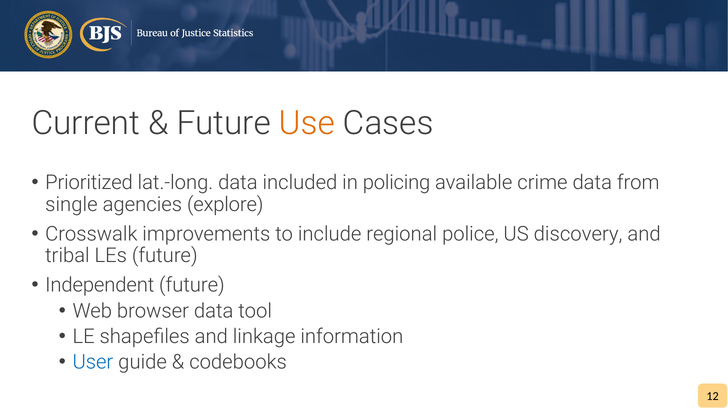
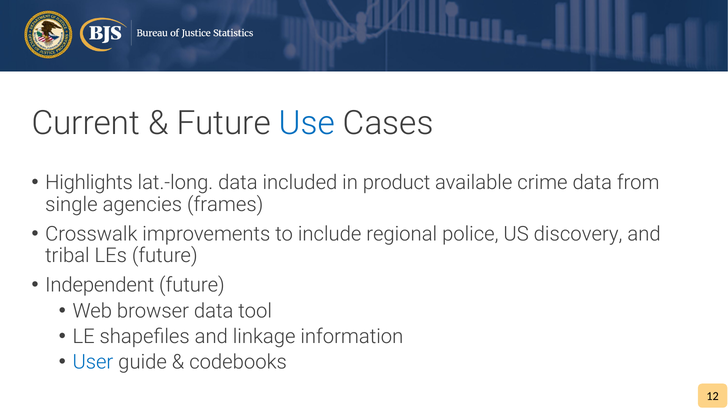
Use colour: orange -> blue
Prioritized: Prioritized -> Highlights
policing: policing -> product
explore: explore -> frames
